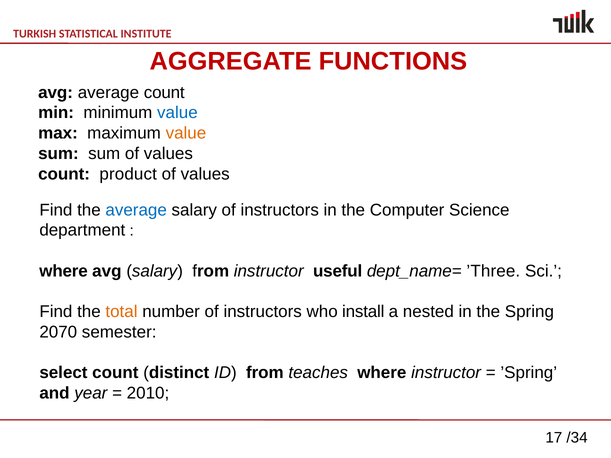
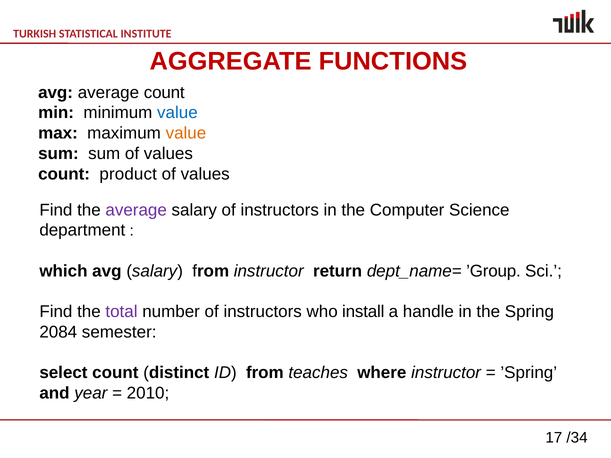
average at (136, 210) colour: blue -> purple
where at (64, 271): where -> which
useful: useful -> return
’Three: ’Three -> ’Group
total colour: orange -> purple
nested: nested -> handle
2070: 2070 -> 2084
